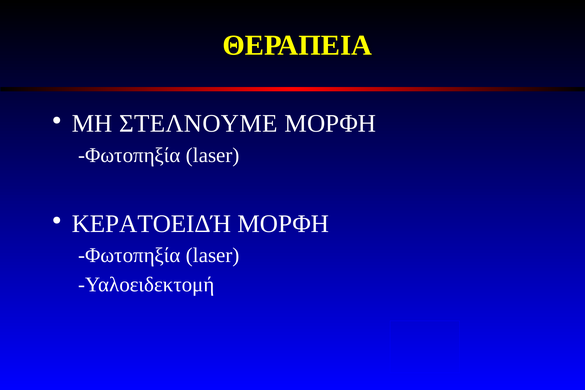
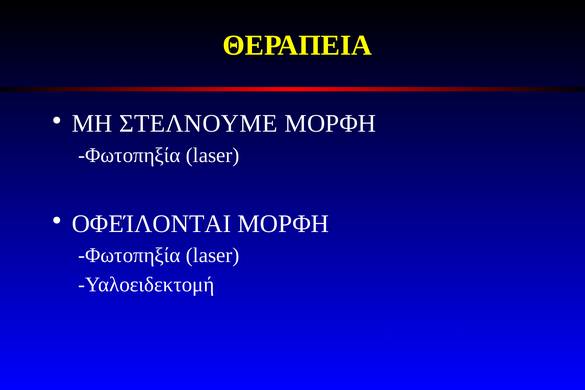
ΚΕΡΑΤΟΕΙΔΉ: ΚΕΡΑΤΟΕΙΔΉ -> ΟΦΕΊΛΟΝΤΑΙ
